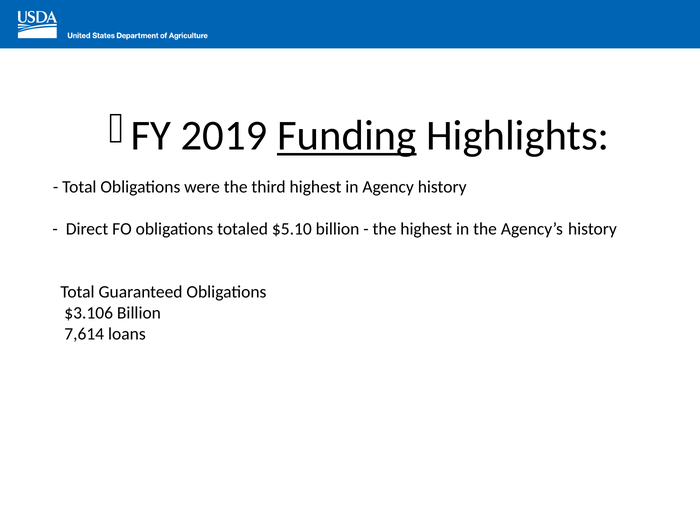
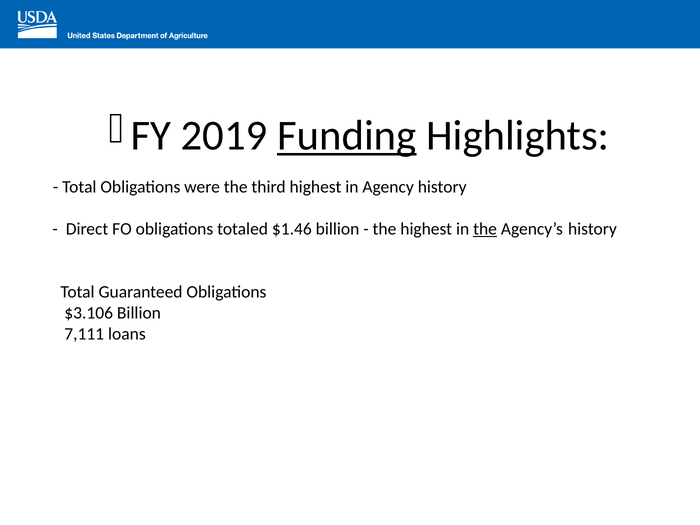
$5.10: $5.10 -> $1.46
the at (485, 229) underline: none -> present
7,614: 7,614 -> 7,111
